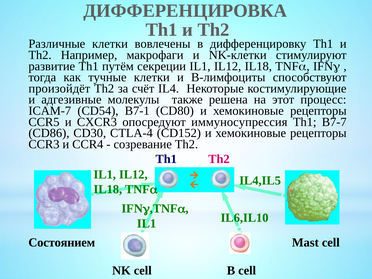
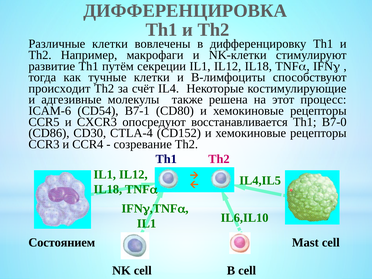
произойдёт: произойдёт -> происходит
ICAM-7: ICAM-7 -> ICAM-6
иммуносупрессия: иммуносупрессия -> восстанавливается
B7-7: B7-7 -> B7-0
